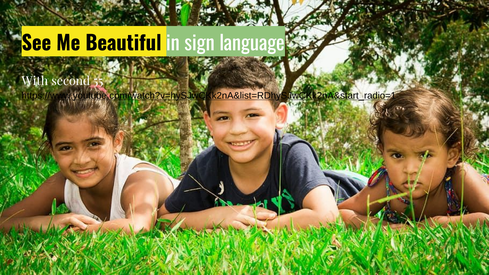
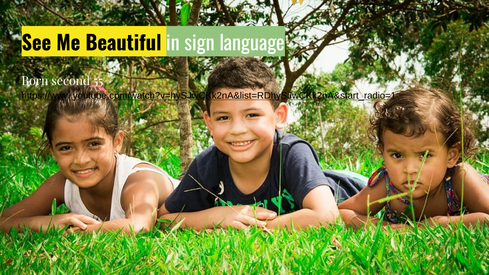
With: With -> Born
